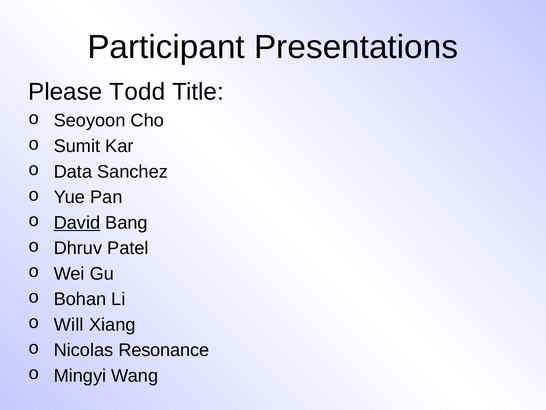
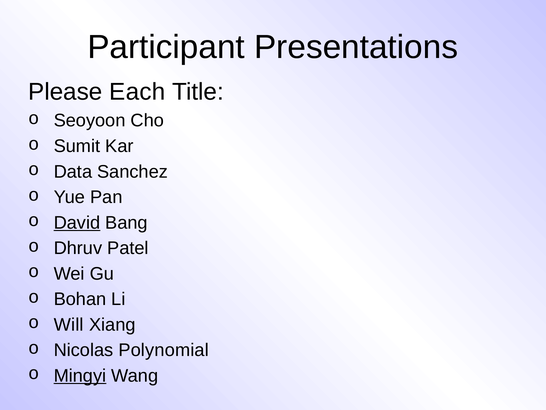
Todd: Todd -> Each
Resonance: Resonance -> Polynomial
Mingyi underline: none -> present
